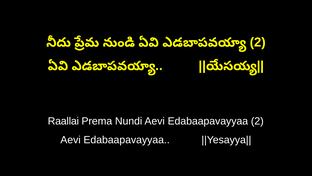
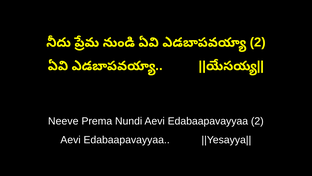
Raallai: Raallai -> Neeve
